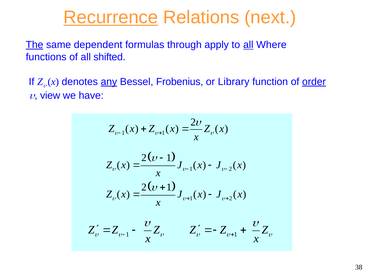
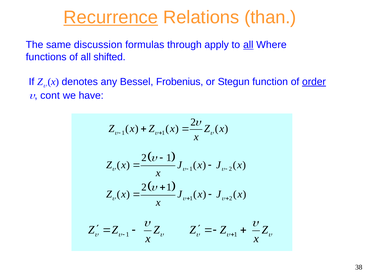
next: next -> than
The underline: present -> none
dependent: dependent -> discussion
any underline: present -> none
Library: Library -> Stegun
view: view -> cont
